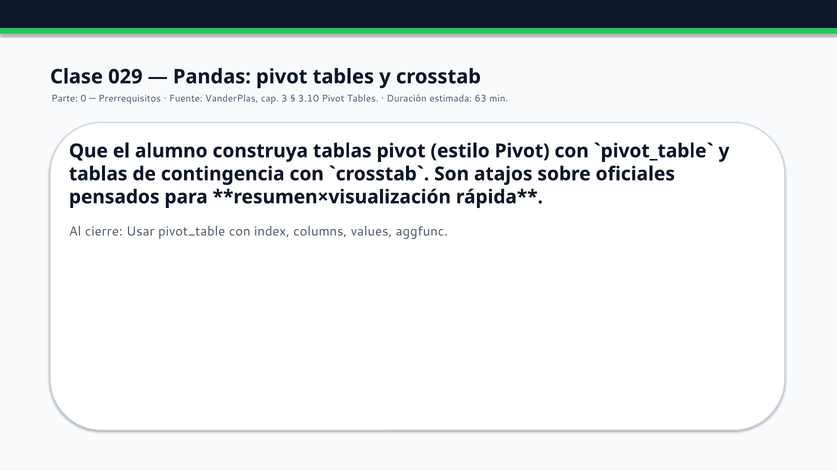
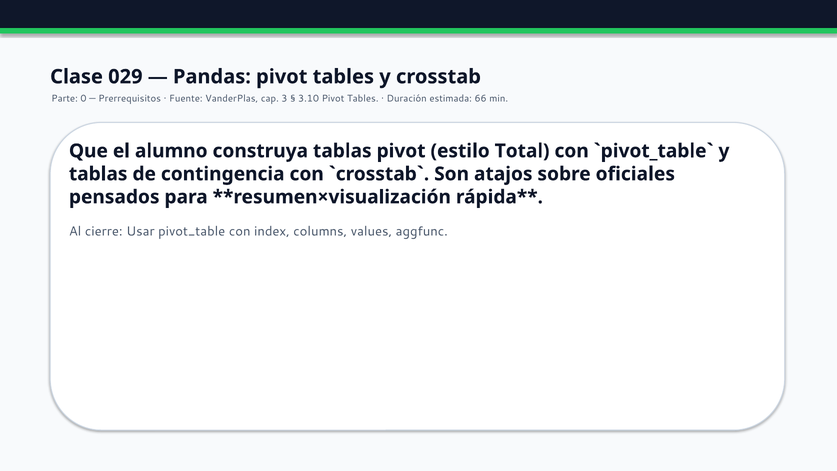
63: 63 -> 66
estilo Pivot: Pivot -> Total
